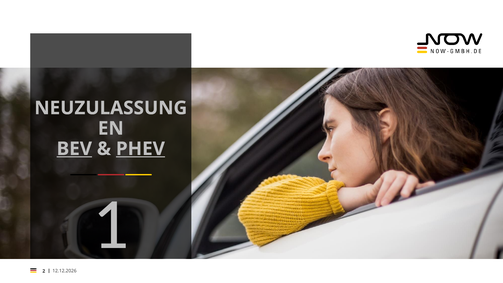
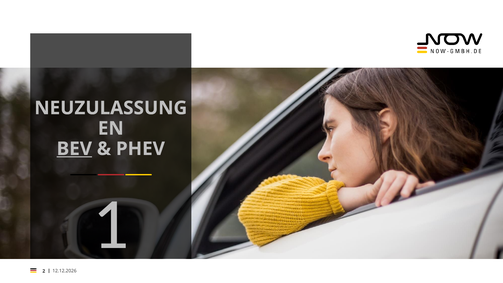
PHEV underline: present -> none
